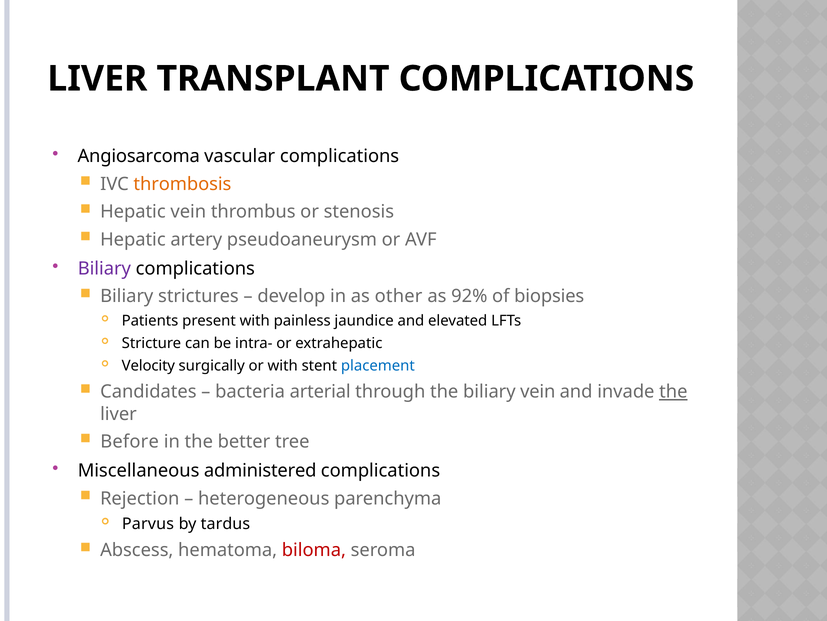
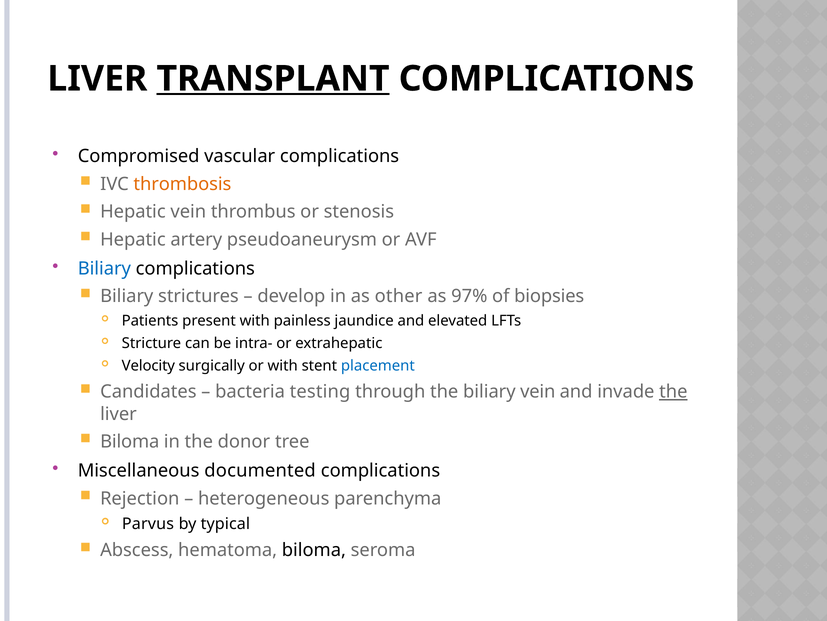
TRANSPLANT underline: none -> present
Angiosarcoma: Angiosarcoma -> Compromised
Biliary at (104, 268) colour: purple -> blue
92%: 92% -> 97%
arterial: arterial -> testing
Before at (130, 441): Before -> Biloma
better: better -> donor
administered: administered -> documented
tardus: tardus -> typical
biloma at (314, 550) colour: red -> black
